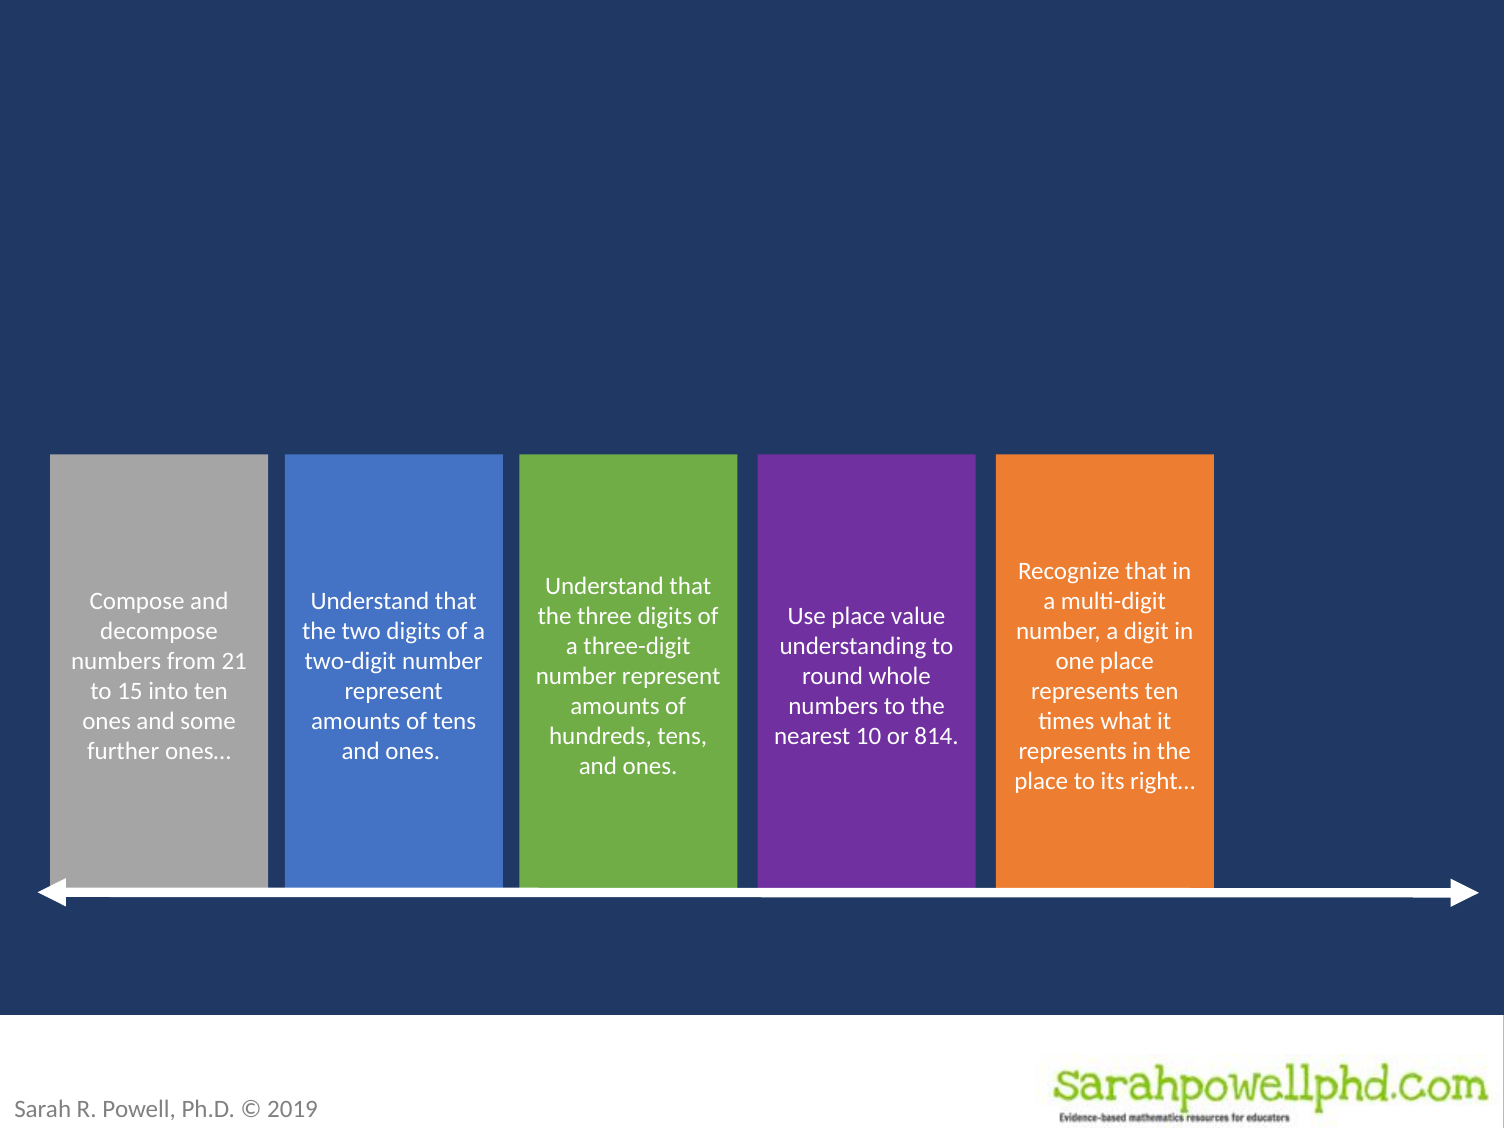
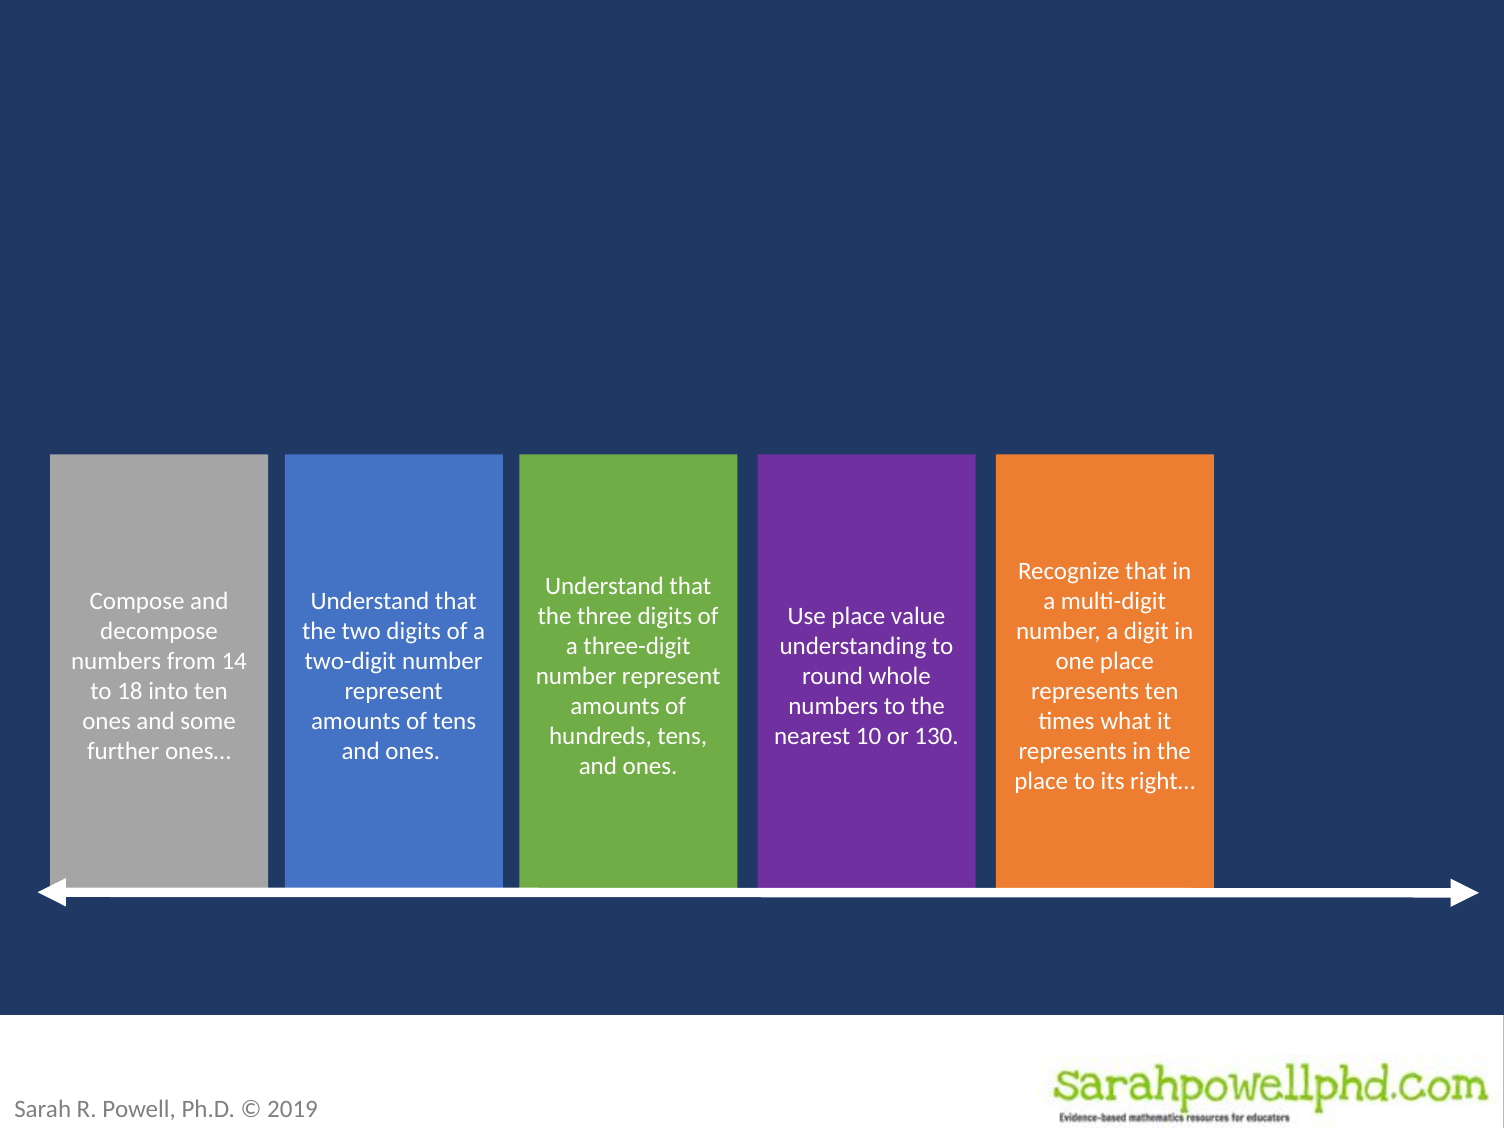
21: 21 -> 14
15: 15 -> 18
814: 814 -> 130
